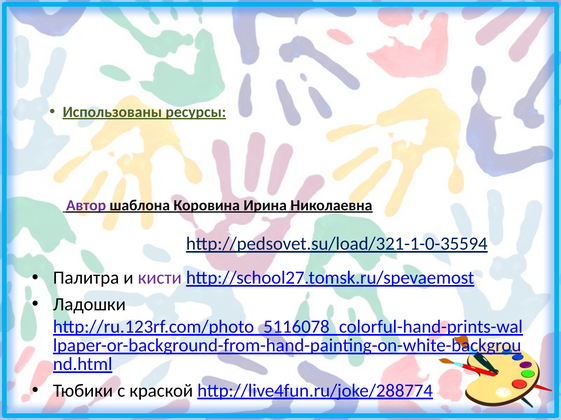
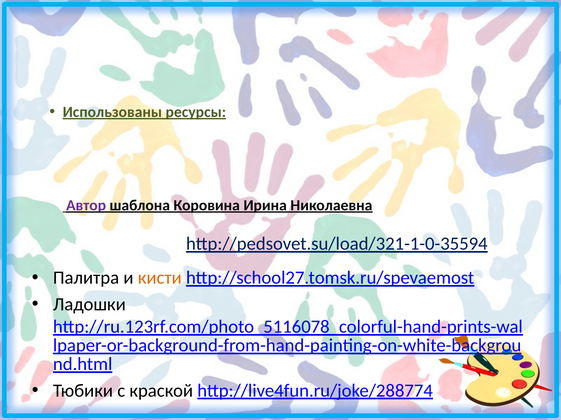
кисти colour: purple -> orange
